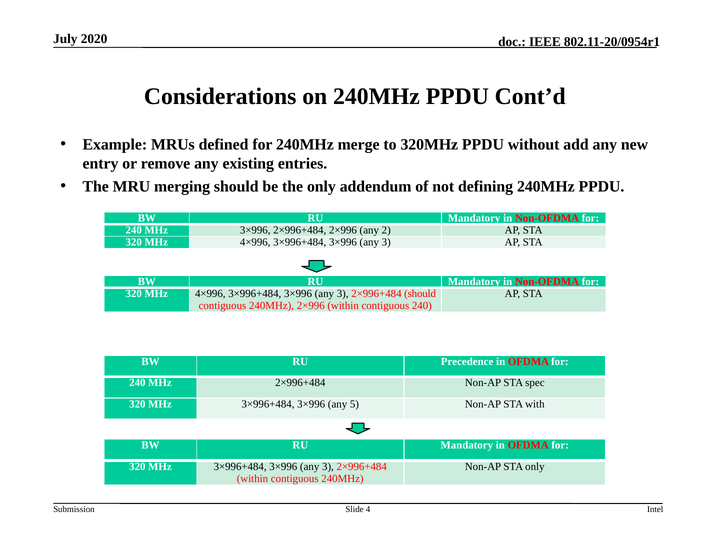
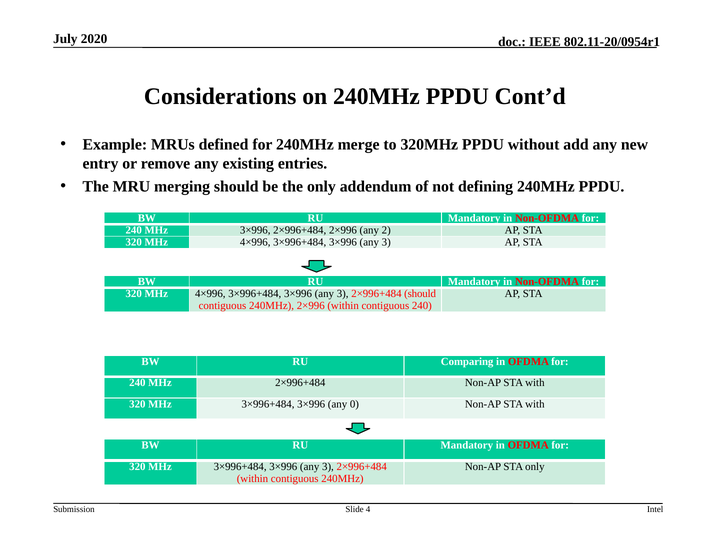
Precedence: Precedence -> Comparing
2×996+484 Non-AP STA spec: spec -> with
5: 5 -> 0
